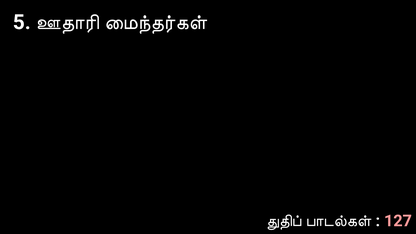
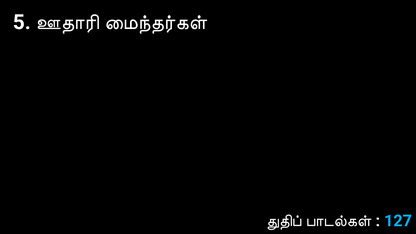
127 colour: pink -> light blue
